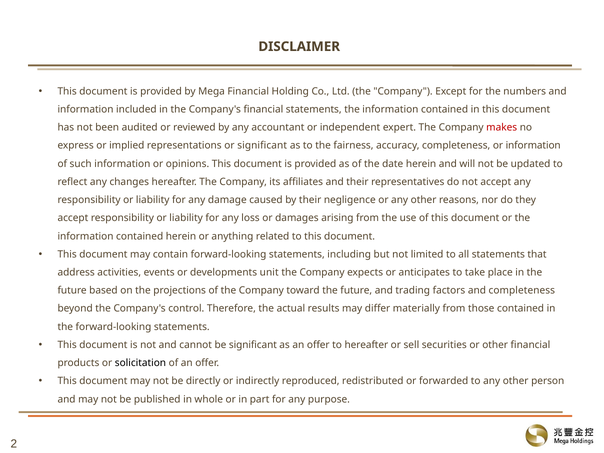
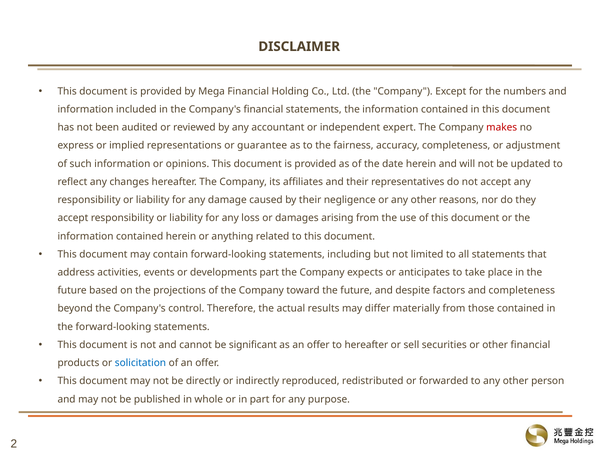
or significant: significant -> guarantee
or information: information -> adjustment
developments unit: unit -> part
trading: trading -> despite
solicitation colour: black -> blue
